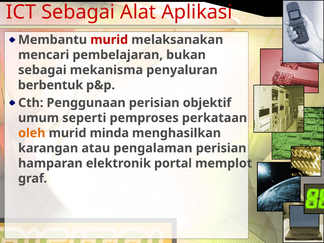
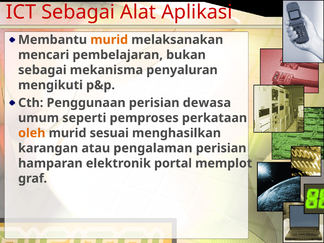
murid at (109, 40) colour: red -> orange
berbentuk: berbentuk -> mengikuti
objektif: objektif -> dewasa
minda: minda -> sesuai
